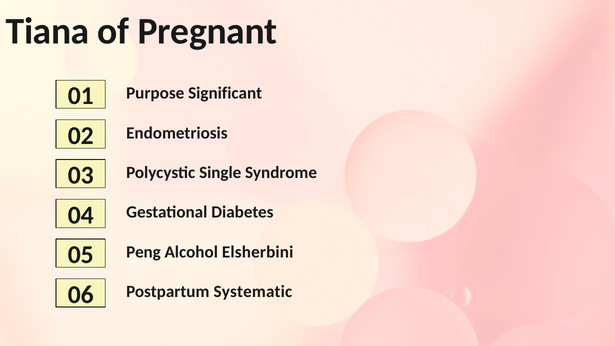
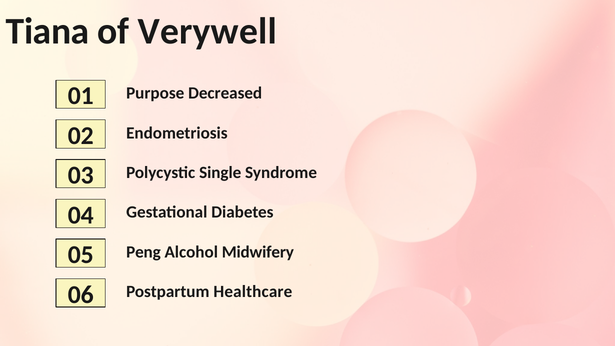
Pregnant: Pregnant -> Verywell
Significant: Significant -> Decreased
Elsherbini: Elsherbini -> Midwifery
Systematic: Systematic -> Healthcare
